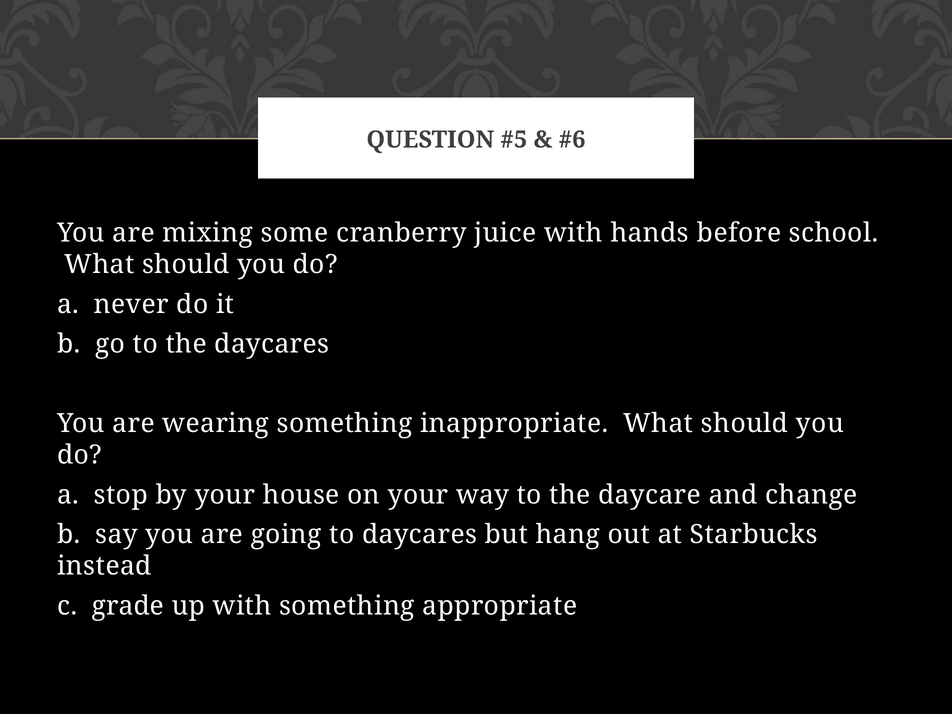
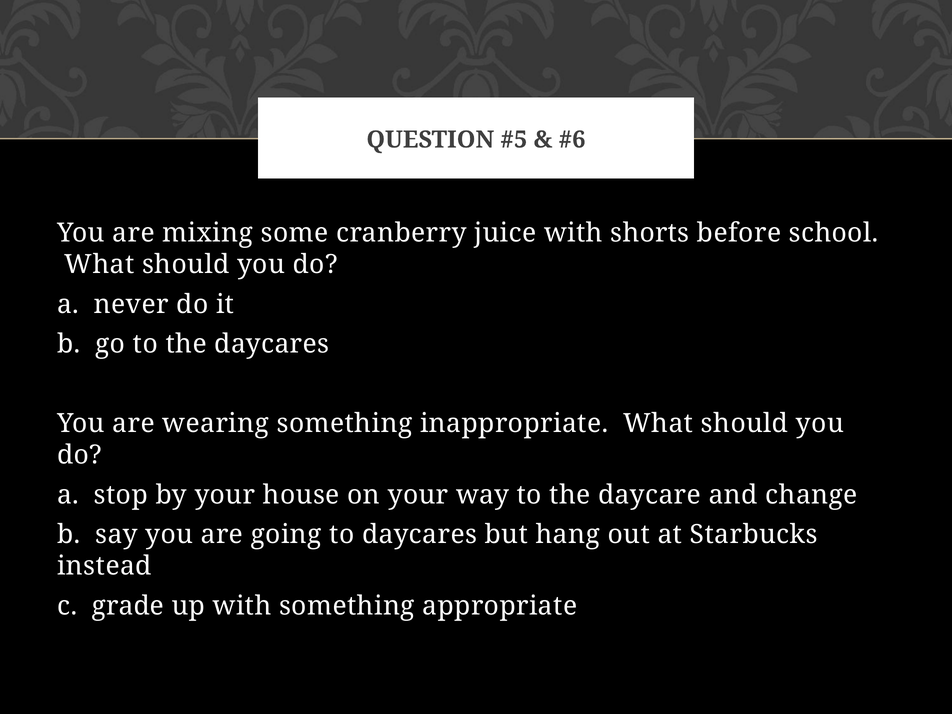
hands: hands -> shorts
